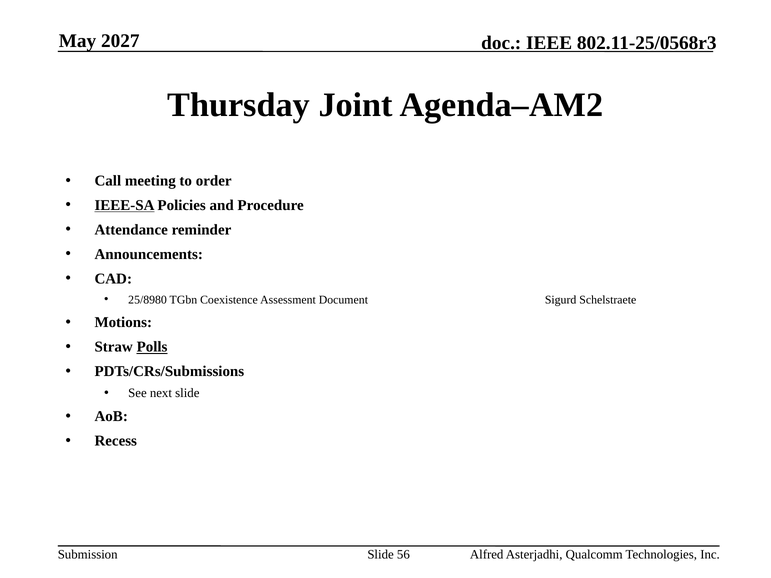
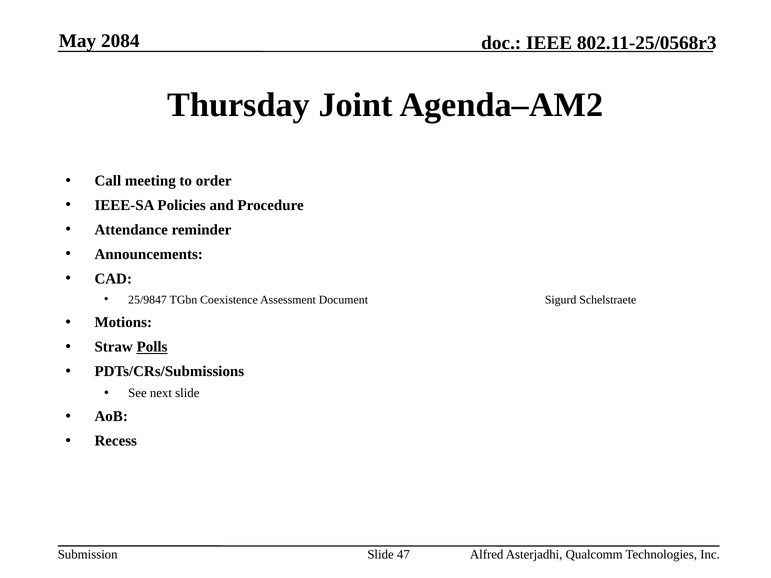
2027: 2027 -> 2084
IEEE-SA underline: present -> none
25/8980: 25/8980 -> 25/9847
56: 56 -> 47
